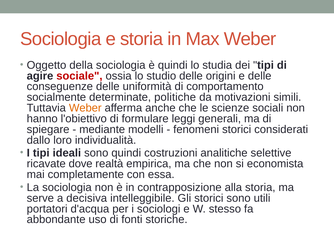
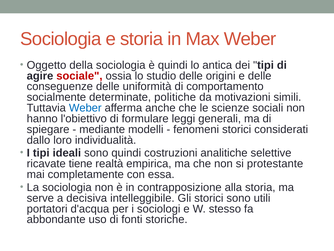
studia: studia -> antica
Weber at (85, 108) colour: orange -> blue
dove: dove -> tiene
economista: economista -> protestante
